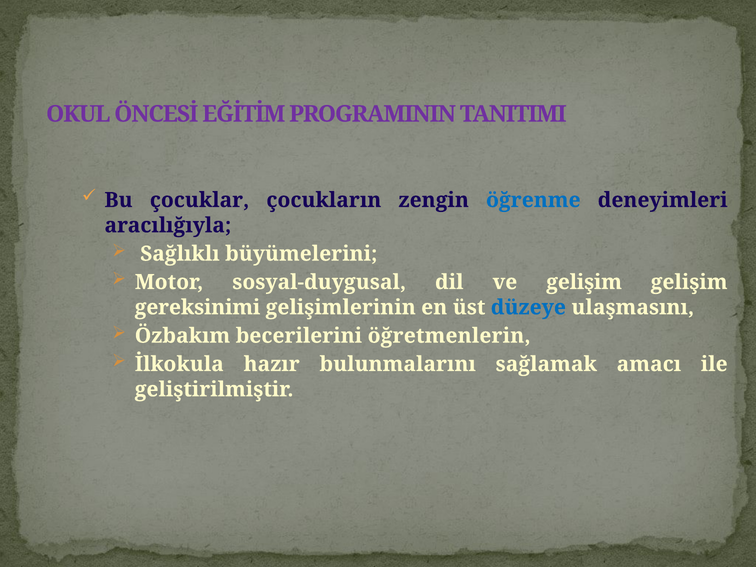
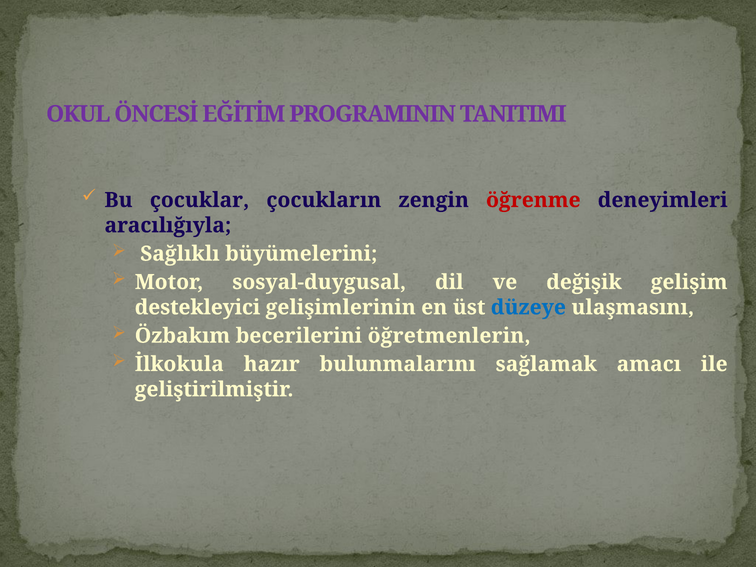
öğrenme colour: blue -> red
ve gelişim: gelişim -> değişik
gereksinimi: gereksinimi -> destekleyici
